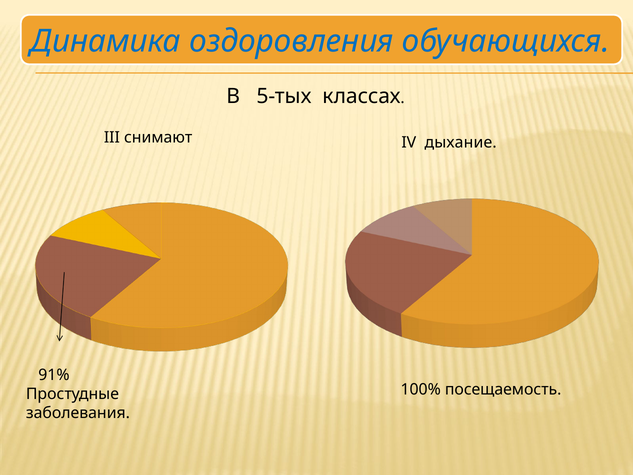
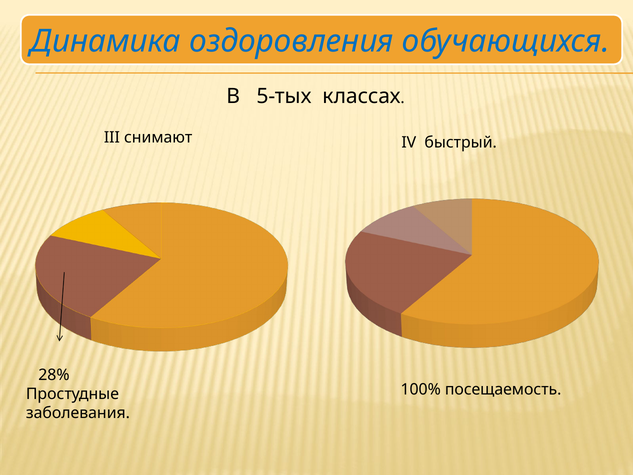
дыхание: дыхание -> быстрый
91%: 91% -> 28%
